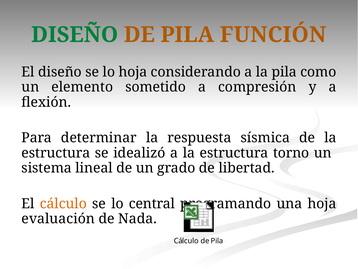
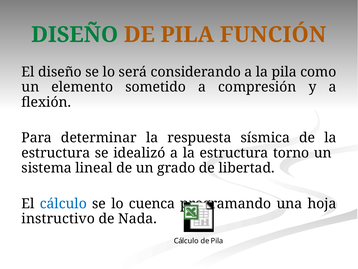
lo hoja: hoja -> será
cálculo at (63, 203) colour: orange -> blue
central: central -> cuenca
evaluación: evaluación -> instructivo
